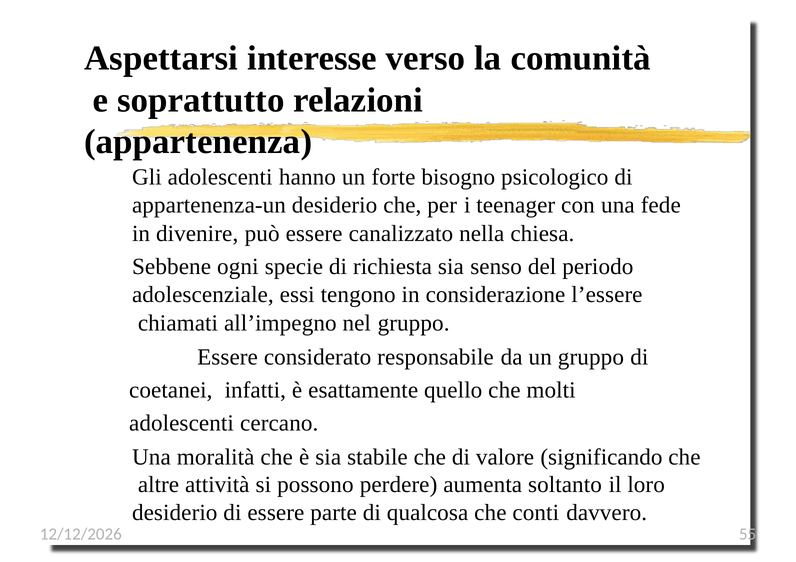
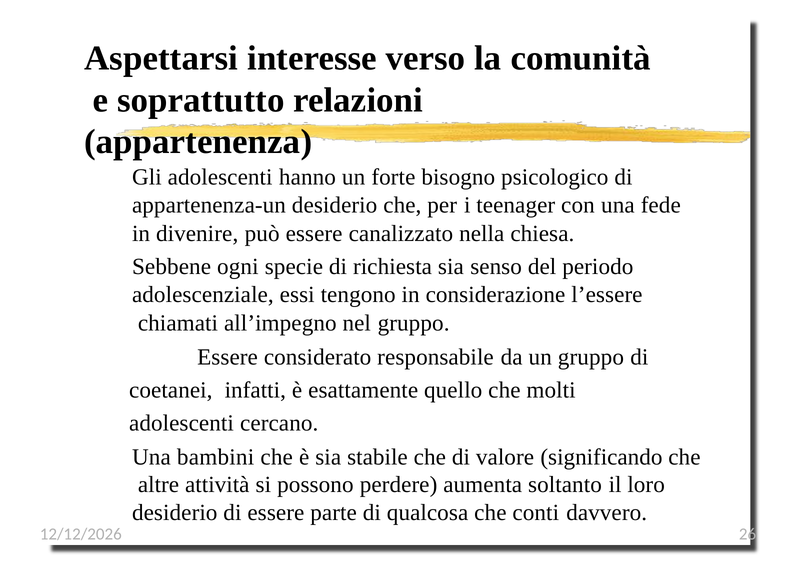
moralità: moralità -> bambini
55: 55 -> 26
